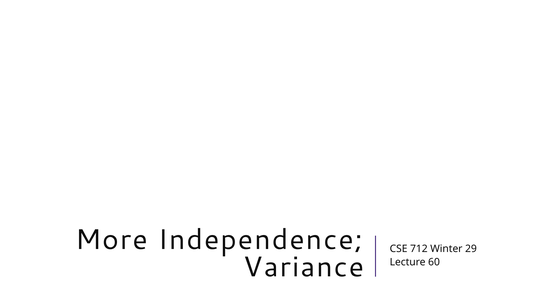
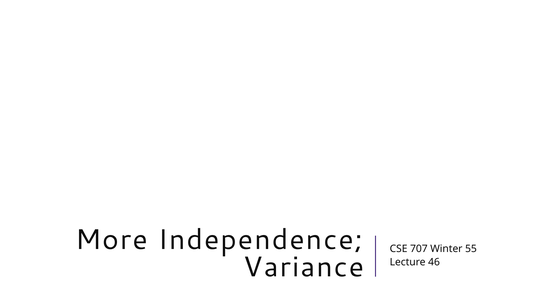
712: 712 -> 707
29: 29 -> 55
60: 60 -> 46
